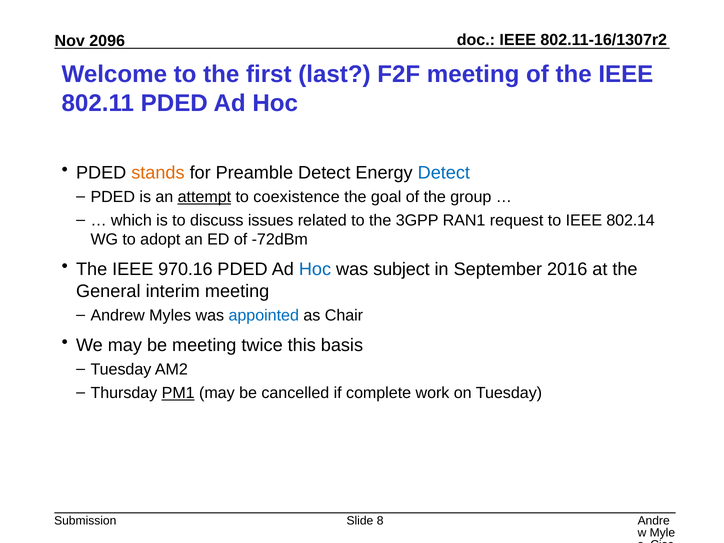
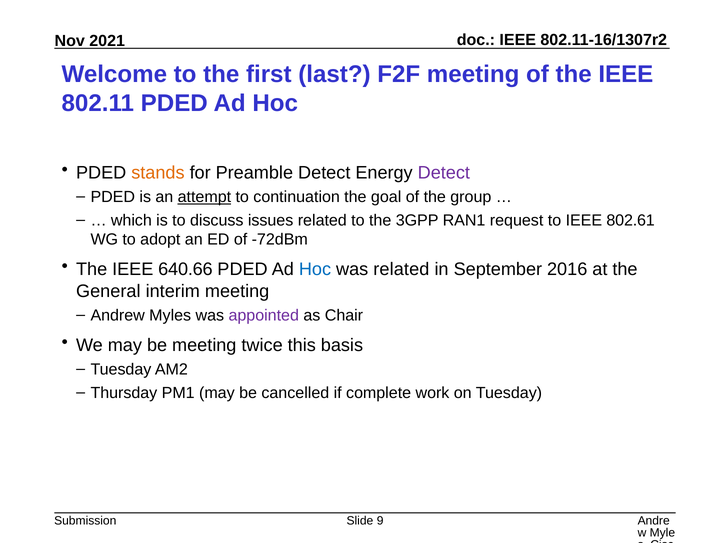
2096: 2096 -> 2021
Detect at (444, 173) colour: blue -> purple
coexistence: coexistence -> continuation
802.14: 802.14 -> 802.61
970.16: 970.16 -> 640.66
was subject: subject -> related
appointed colour: blue -> purple
PM1 underline: present -> none
8: 8 -> 9
